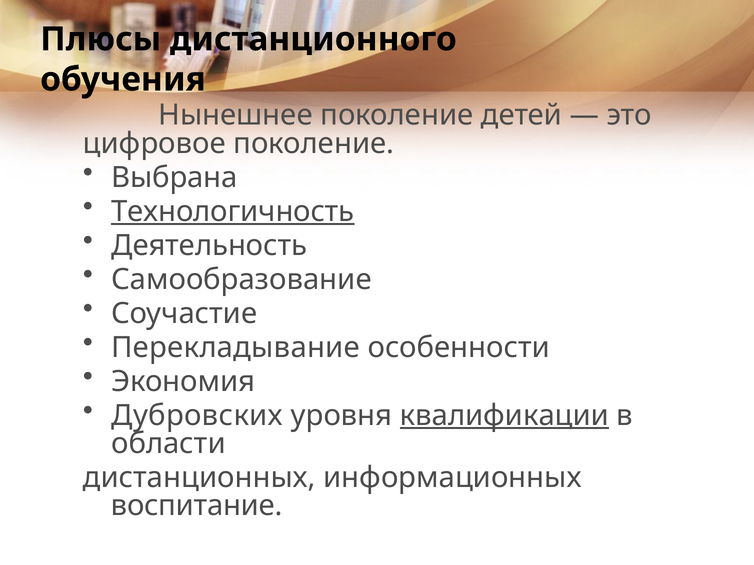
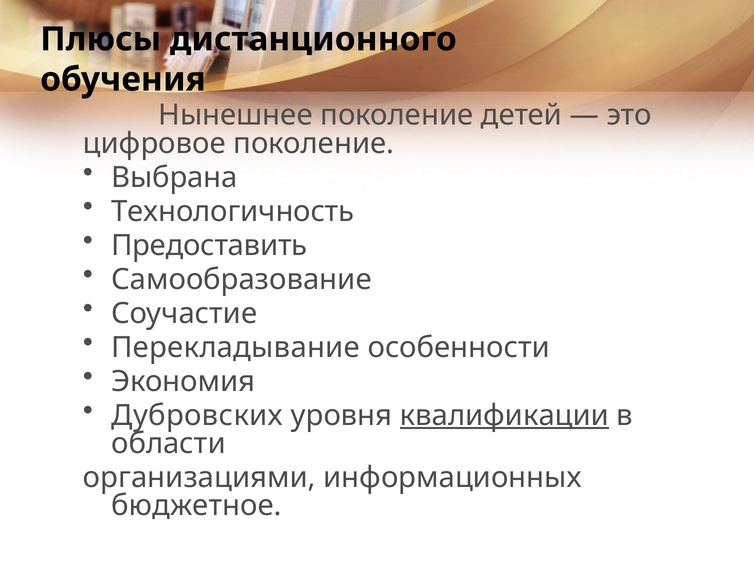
Технологичность underline: present -> none
Деятельность: Деятельность -> Предоставить
дистанционных: дистанционных -> организациями
воспитание: воспитание -> бюджетное
